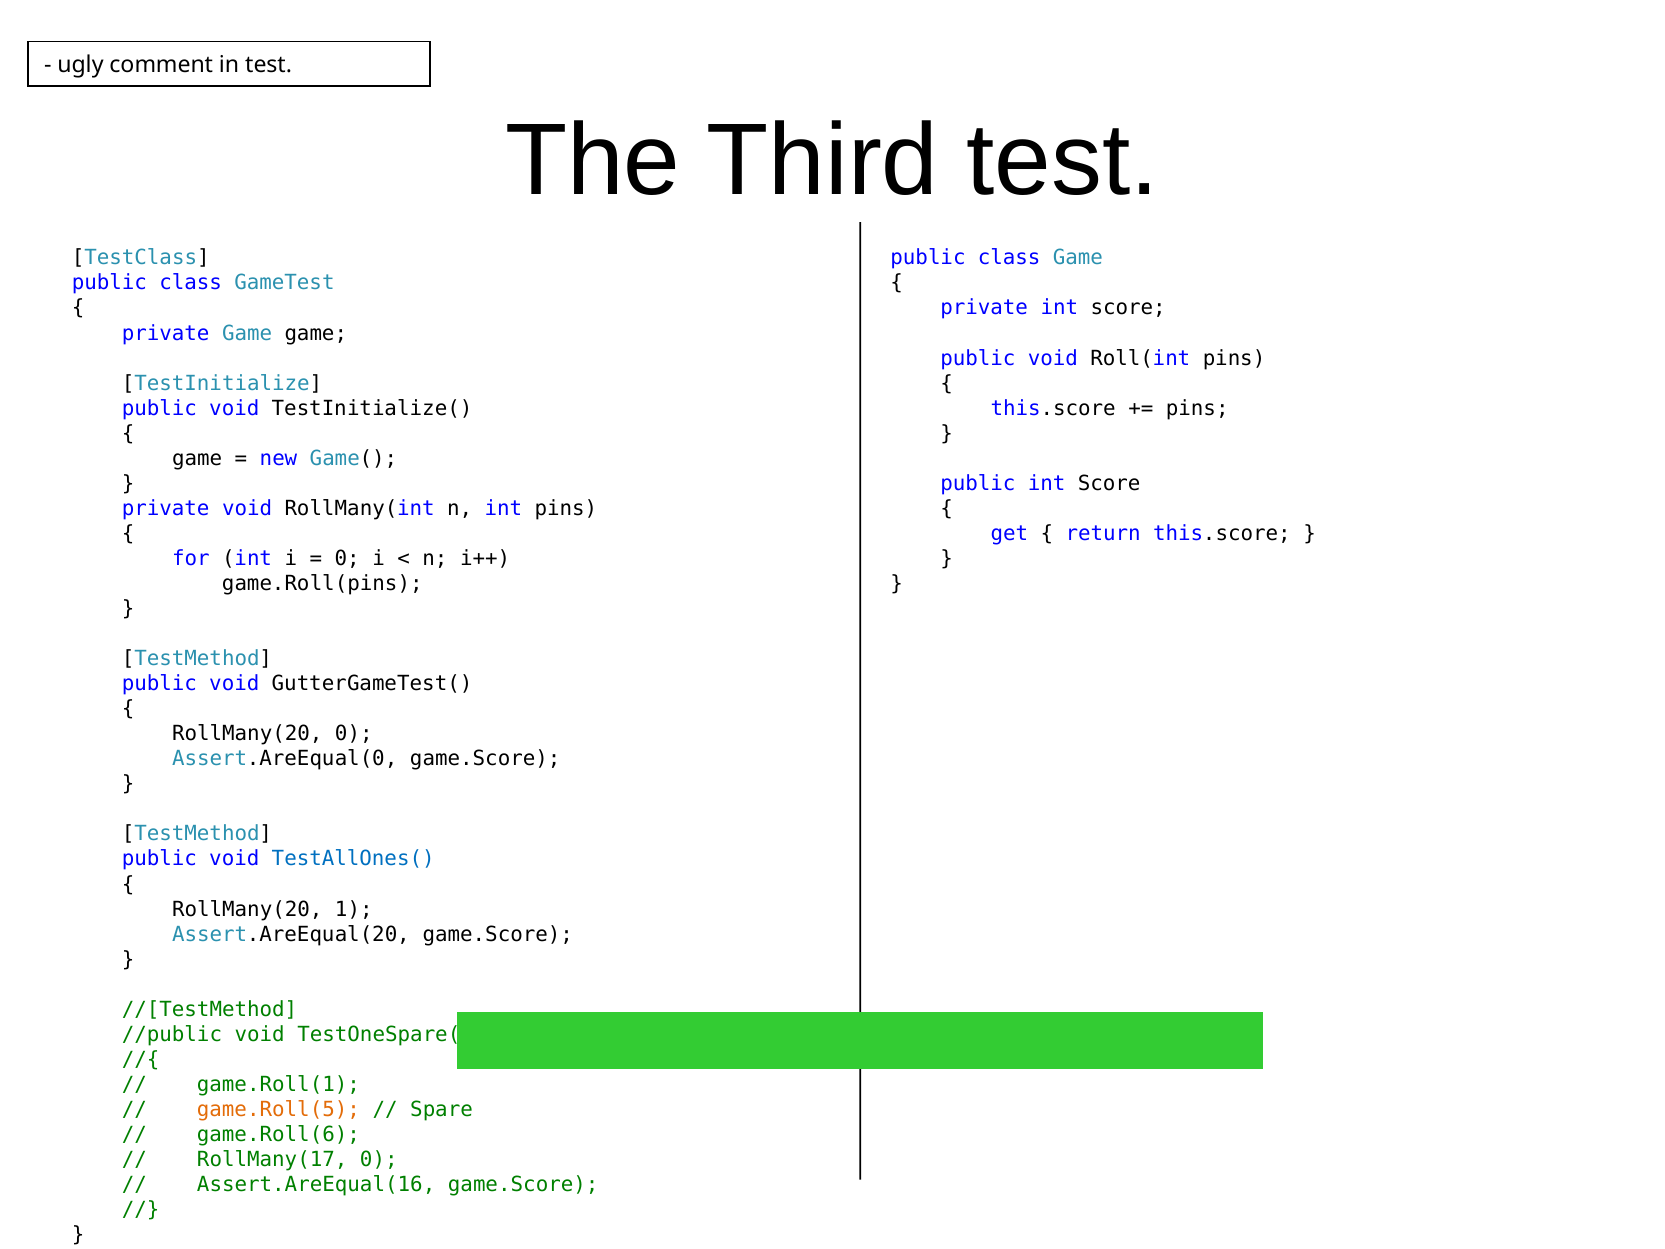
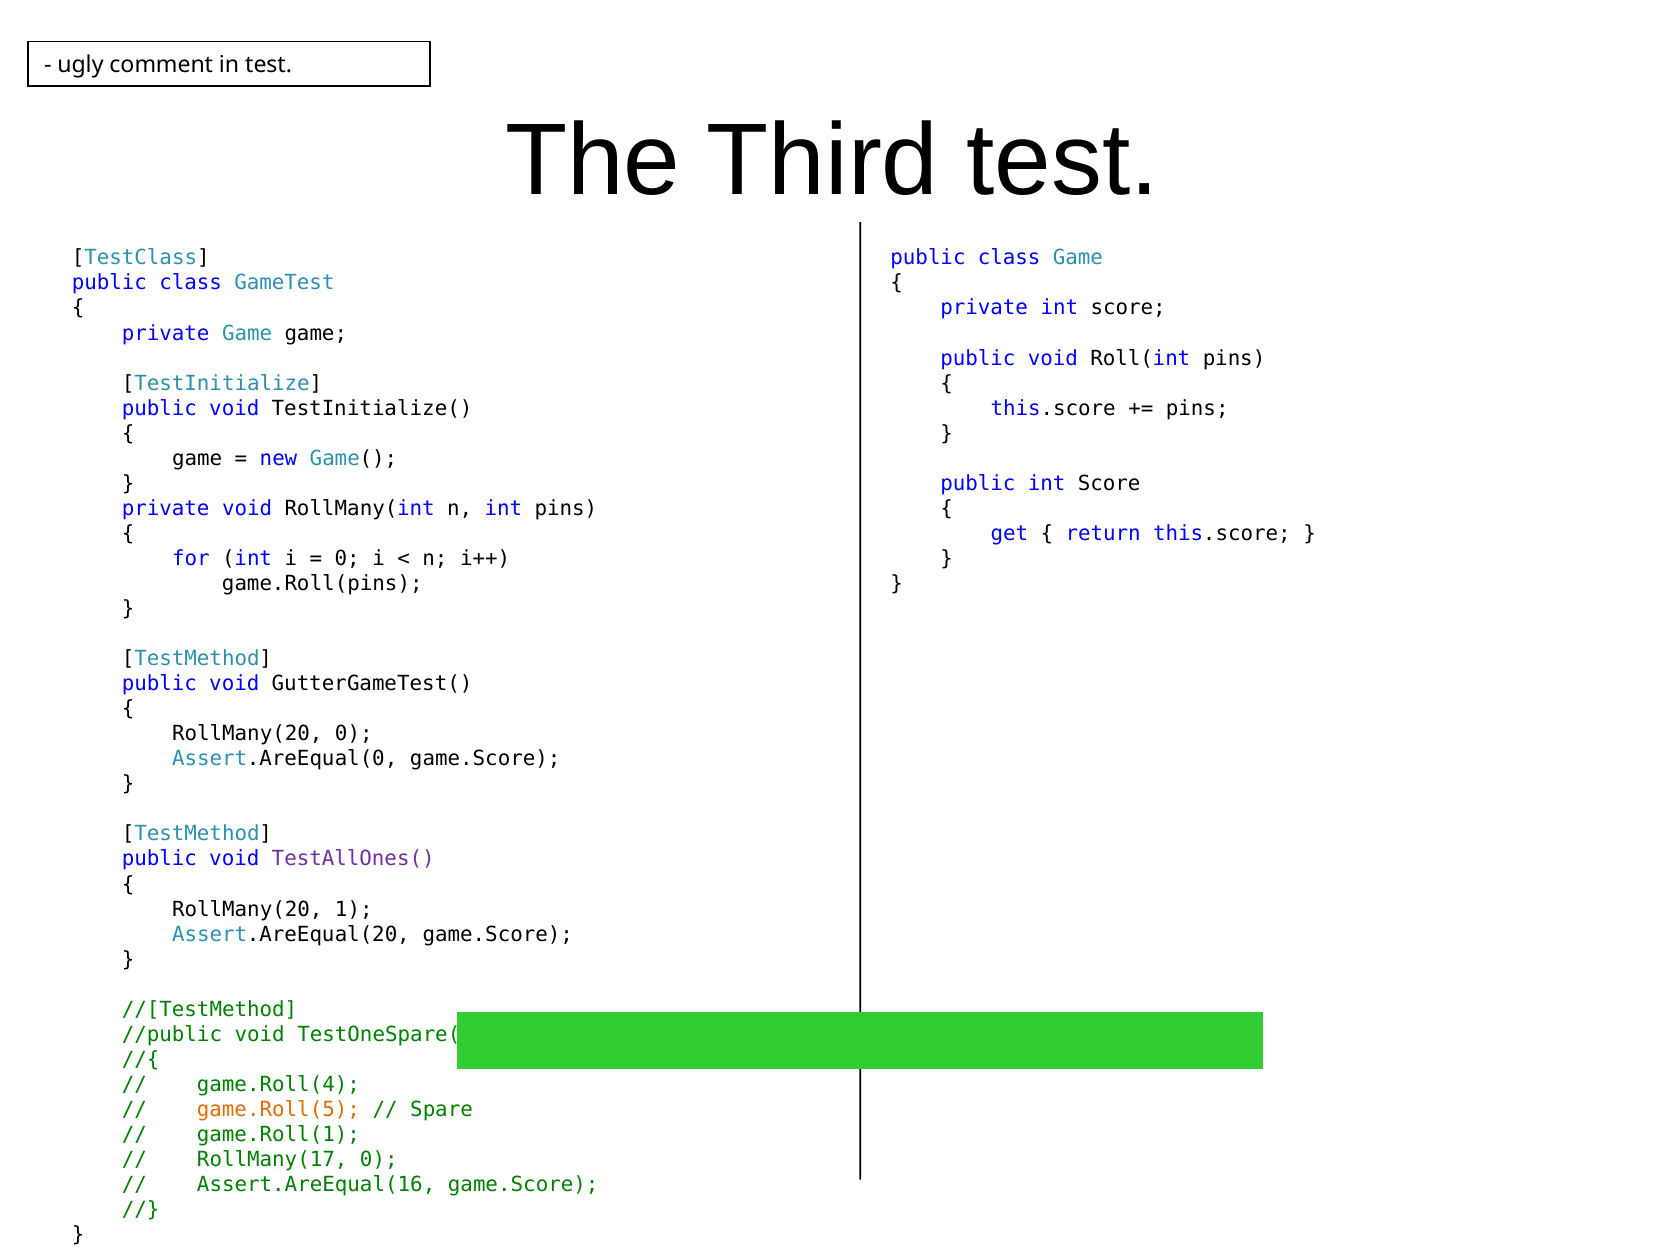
TestAllOnes( colour: blue -> purple
game.Roll(1: game.Roll(1 -> game.Roll(4
game.Roll(6: game.Roll(6 -> game.Roll(1
